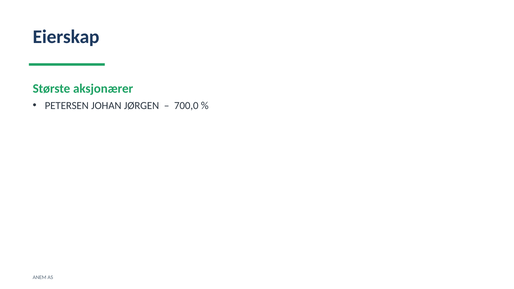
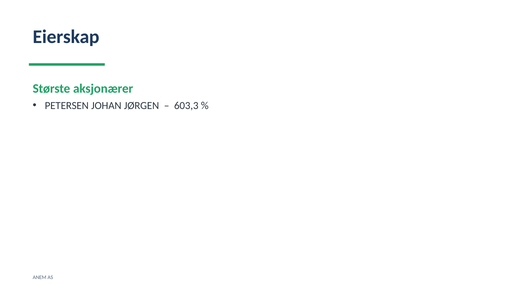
700,0: 700,0 -> 603,3
